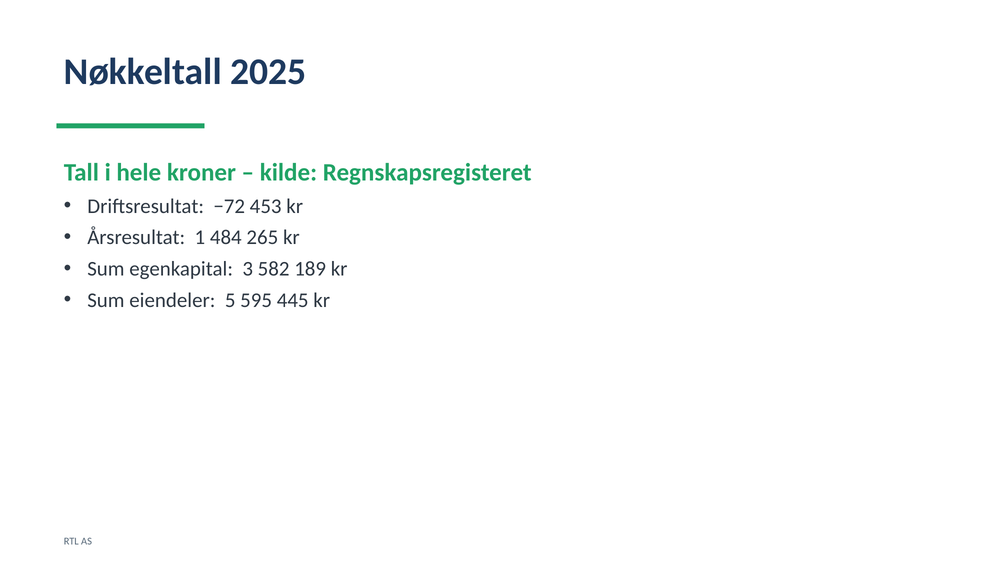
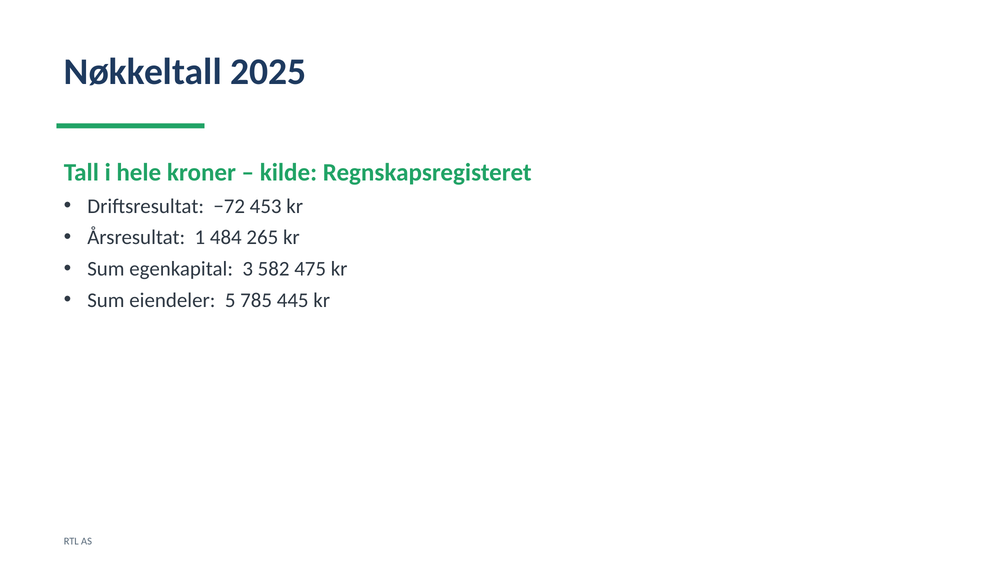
189: 189 -> 475
595: 595 -> 785
